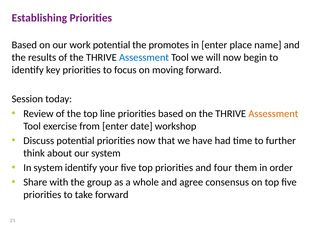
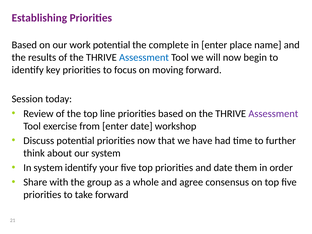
promotes: promotes -> complete
Assessment at (273, 114) colour: orange -> purple
and four: four -> date
